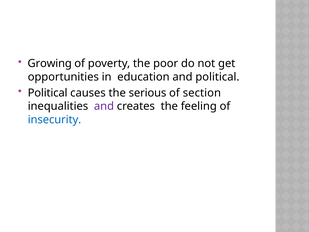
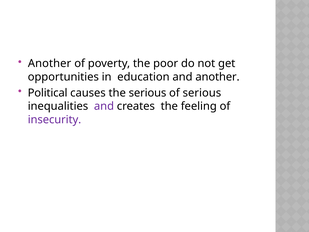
Growing at (50, 63): Growing -> Another
and political: political -> another
of section: section -> serious
insecurity colour: blue -> purple
